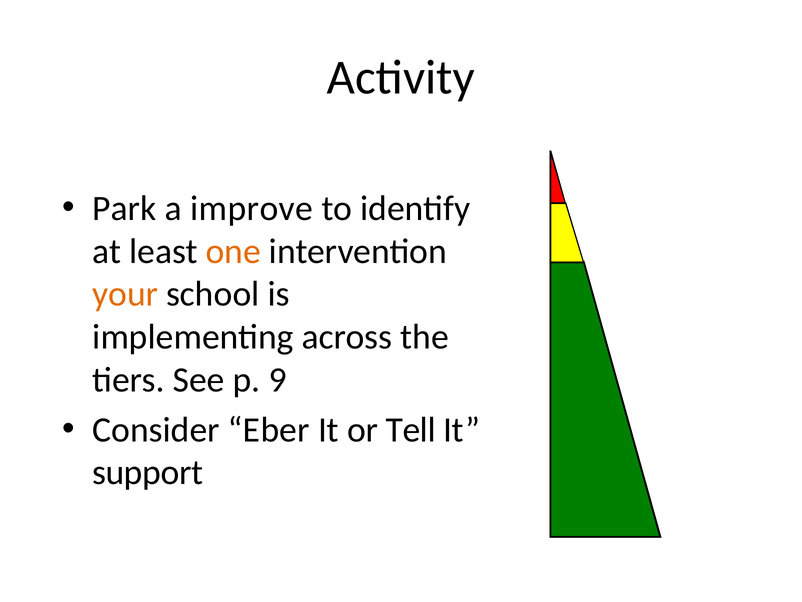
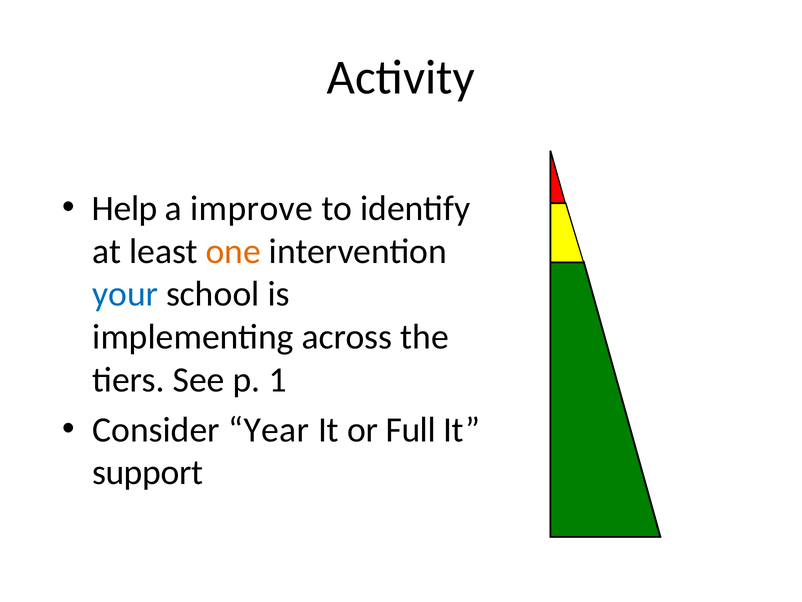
Park: Park -> Help
your colour: orange -> blue
9: 9 -> 1
Eber: Eber -> Year
Tell: Tell -> Full
